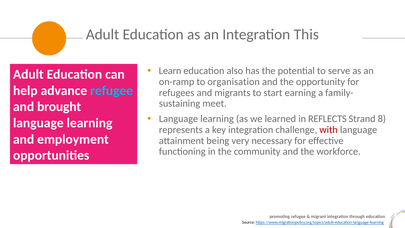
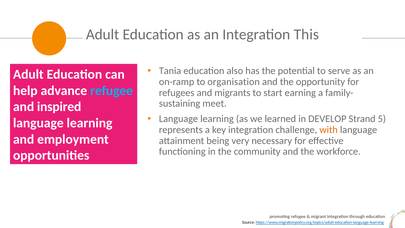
Learn: Learn -> Tania
brought: brought -> inspired
REFLECTS: REFLECTS -> DEVELOP
8: 8 -> 5
with colour: red -> orange
